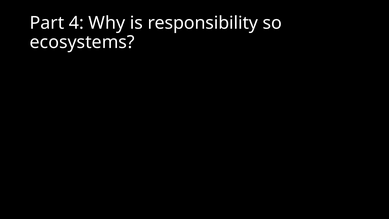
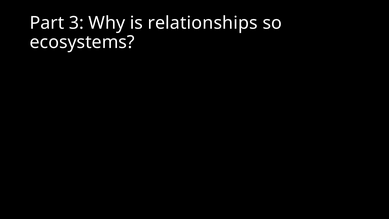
4: 4 -> 3
responsibility: responsibility -> relationships
